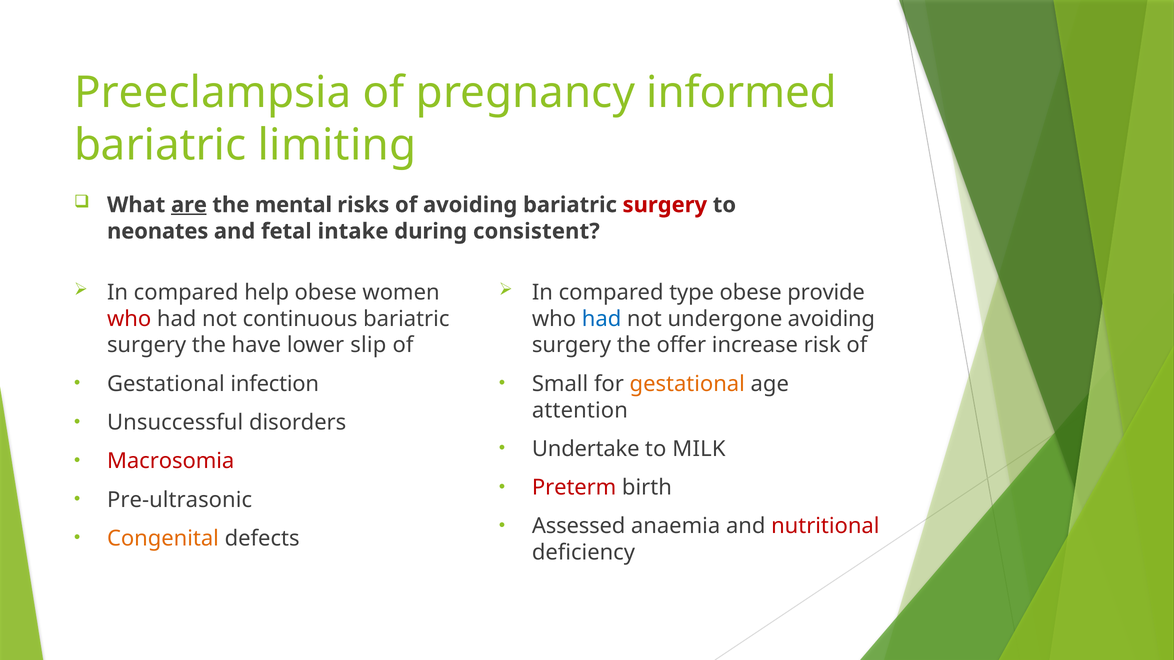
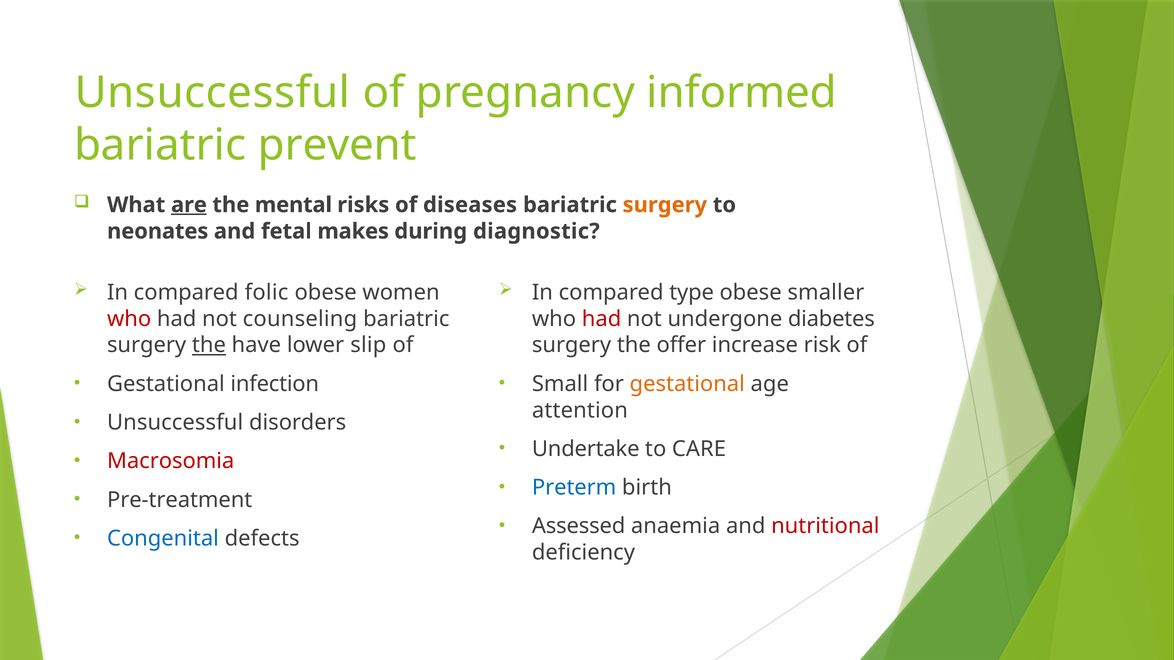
Preeclampsia at (213, 93): Preeclampsia -> Unsuccessful
limiting: limiting -> prevent
of avoiding: avoiding -> diseases
surgery at (665, 205) colour: red -> orange
intake: intake -> makes
consistent: consistent -> diagnostic
help: help -> folic
provide: provide -> smaller
continuous: continuous -> counseling
had at (602, 319) colour: blue -> red
undergone avoiding: avoiding -> diabetes
the at (209, 345) underline: none -> present
MILK: MILK -> CARE
Preterm colour: red -> blue
Pre-ultrasonic: Pre-ultrasonic -> Pre-treatment
Congenital colour: orange -> blue
